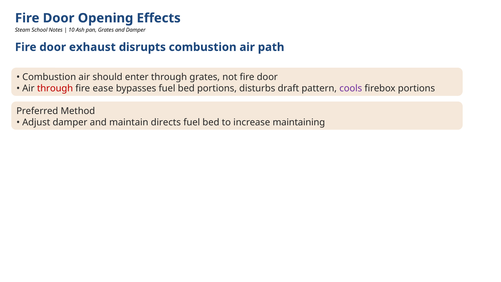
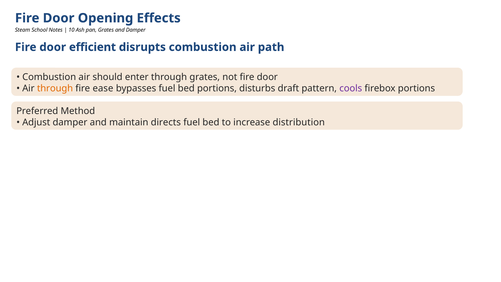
exhaust: exhaust -> efficient
through at (55, 89) colour: red -> orange
maintaining: maintaining -> distribution
